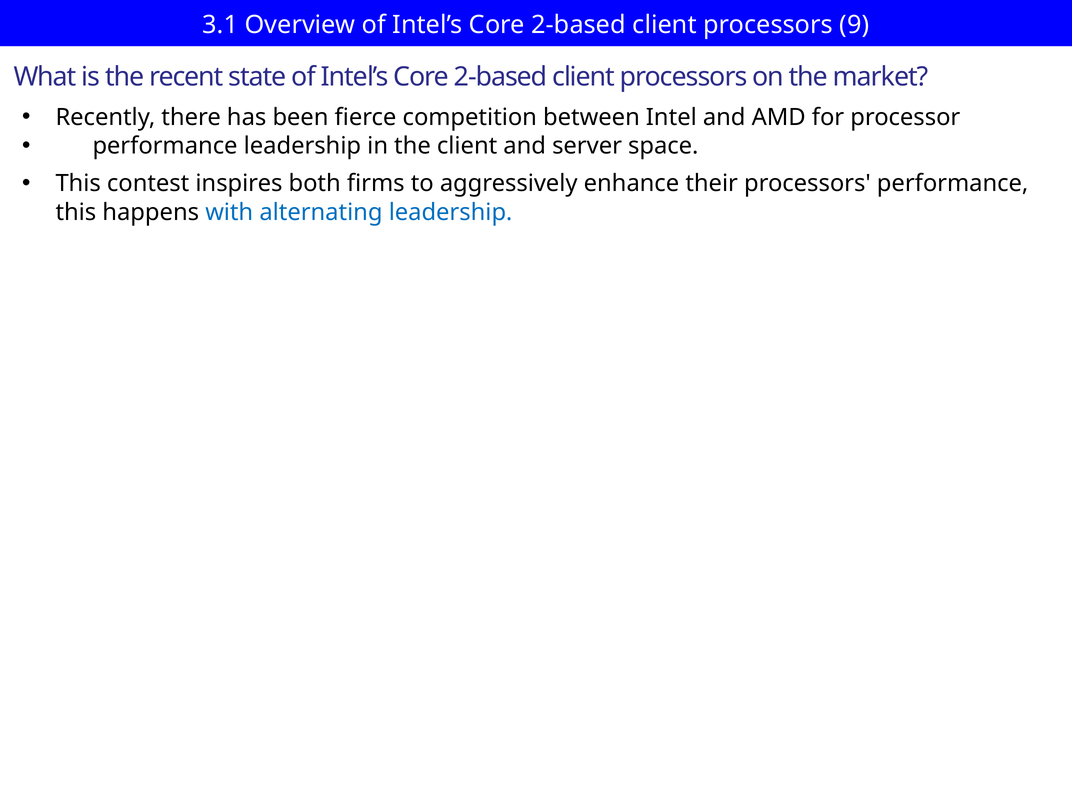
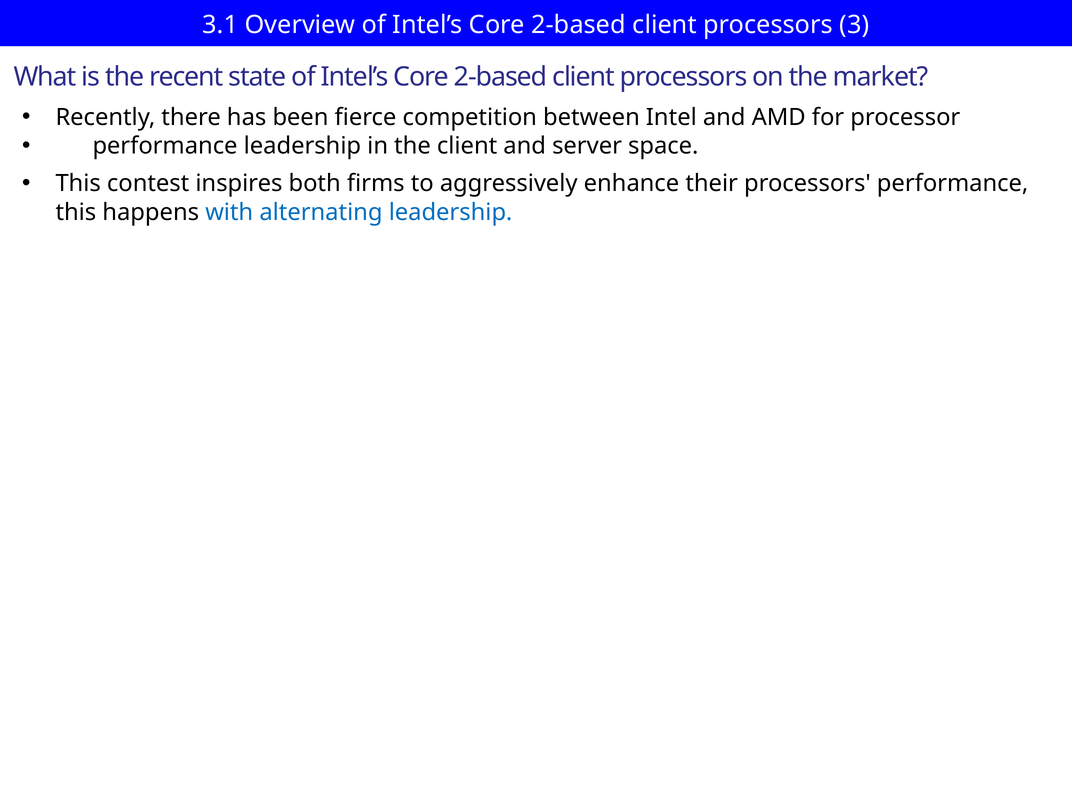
9: 9 -> 3
